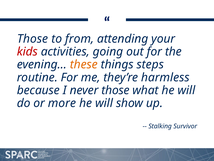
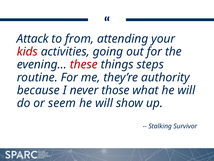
Those at (33, 39): Those -> Attack
these colour: orange -> red
harmless: harmless -> authority
more: more -> seem
